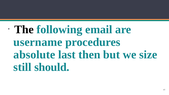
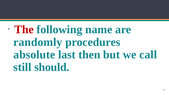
The colour: black -> red
email: email -> name
username: username -> randomly
size: size -> call
